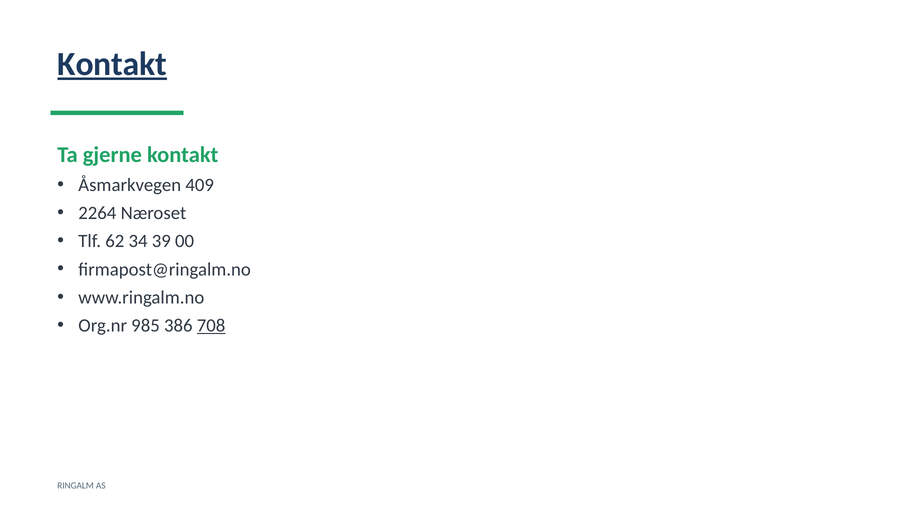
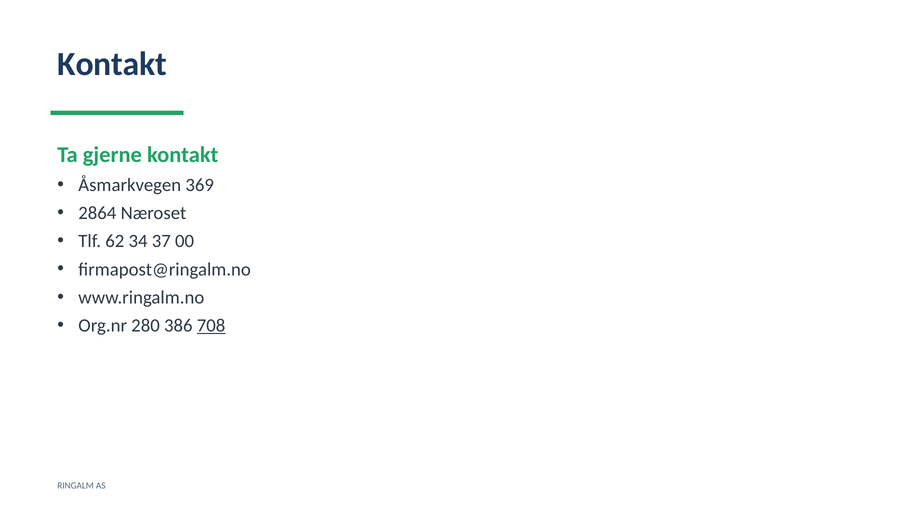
Kontakt at (112, 64) underline: present -> none
409: 409 -> 369
2264: 2264 -> 2864
39: 39 -> 37
985: 985 -> 280
